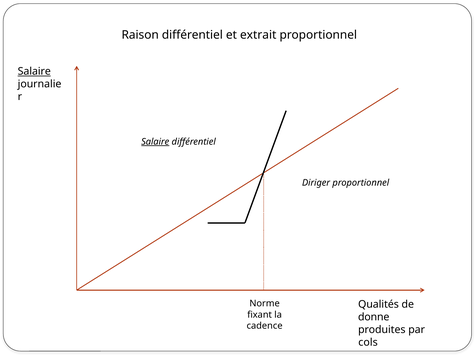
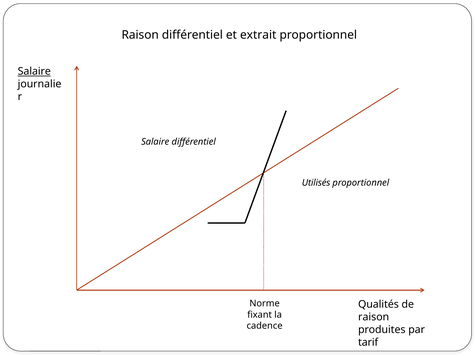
Salaire at (155, 142) underline: present -> none
Diriger: Diriger -> Utilisés
donne at (374, 317): donne -> raison
cols: cols -> tarif
